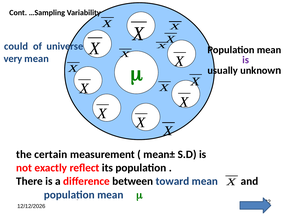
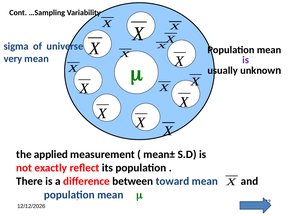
could: could -> sigma
certain: certain -> applied
